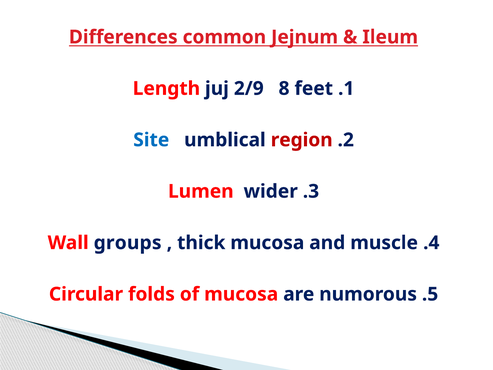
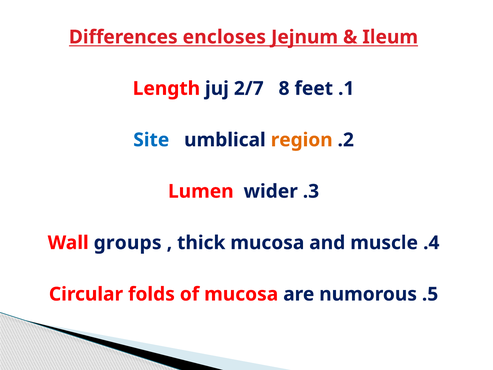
common: common -> encloses
2/9: 2/9 -> 2/7
region colour: red -> orange
